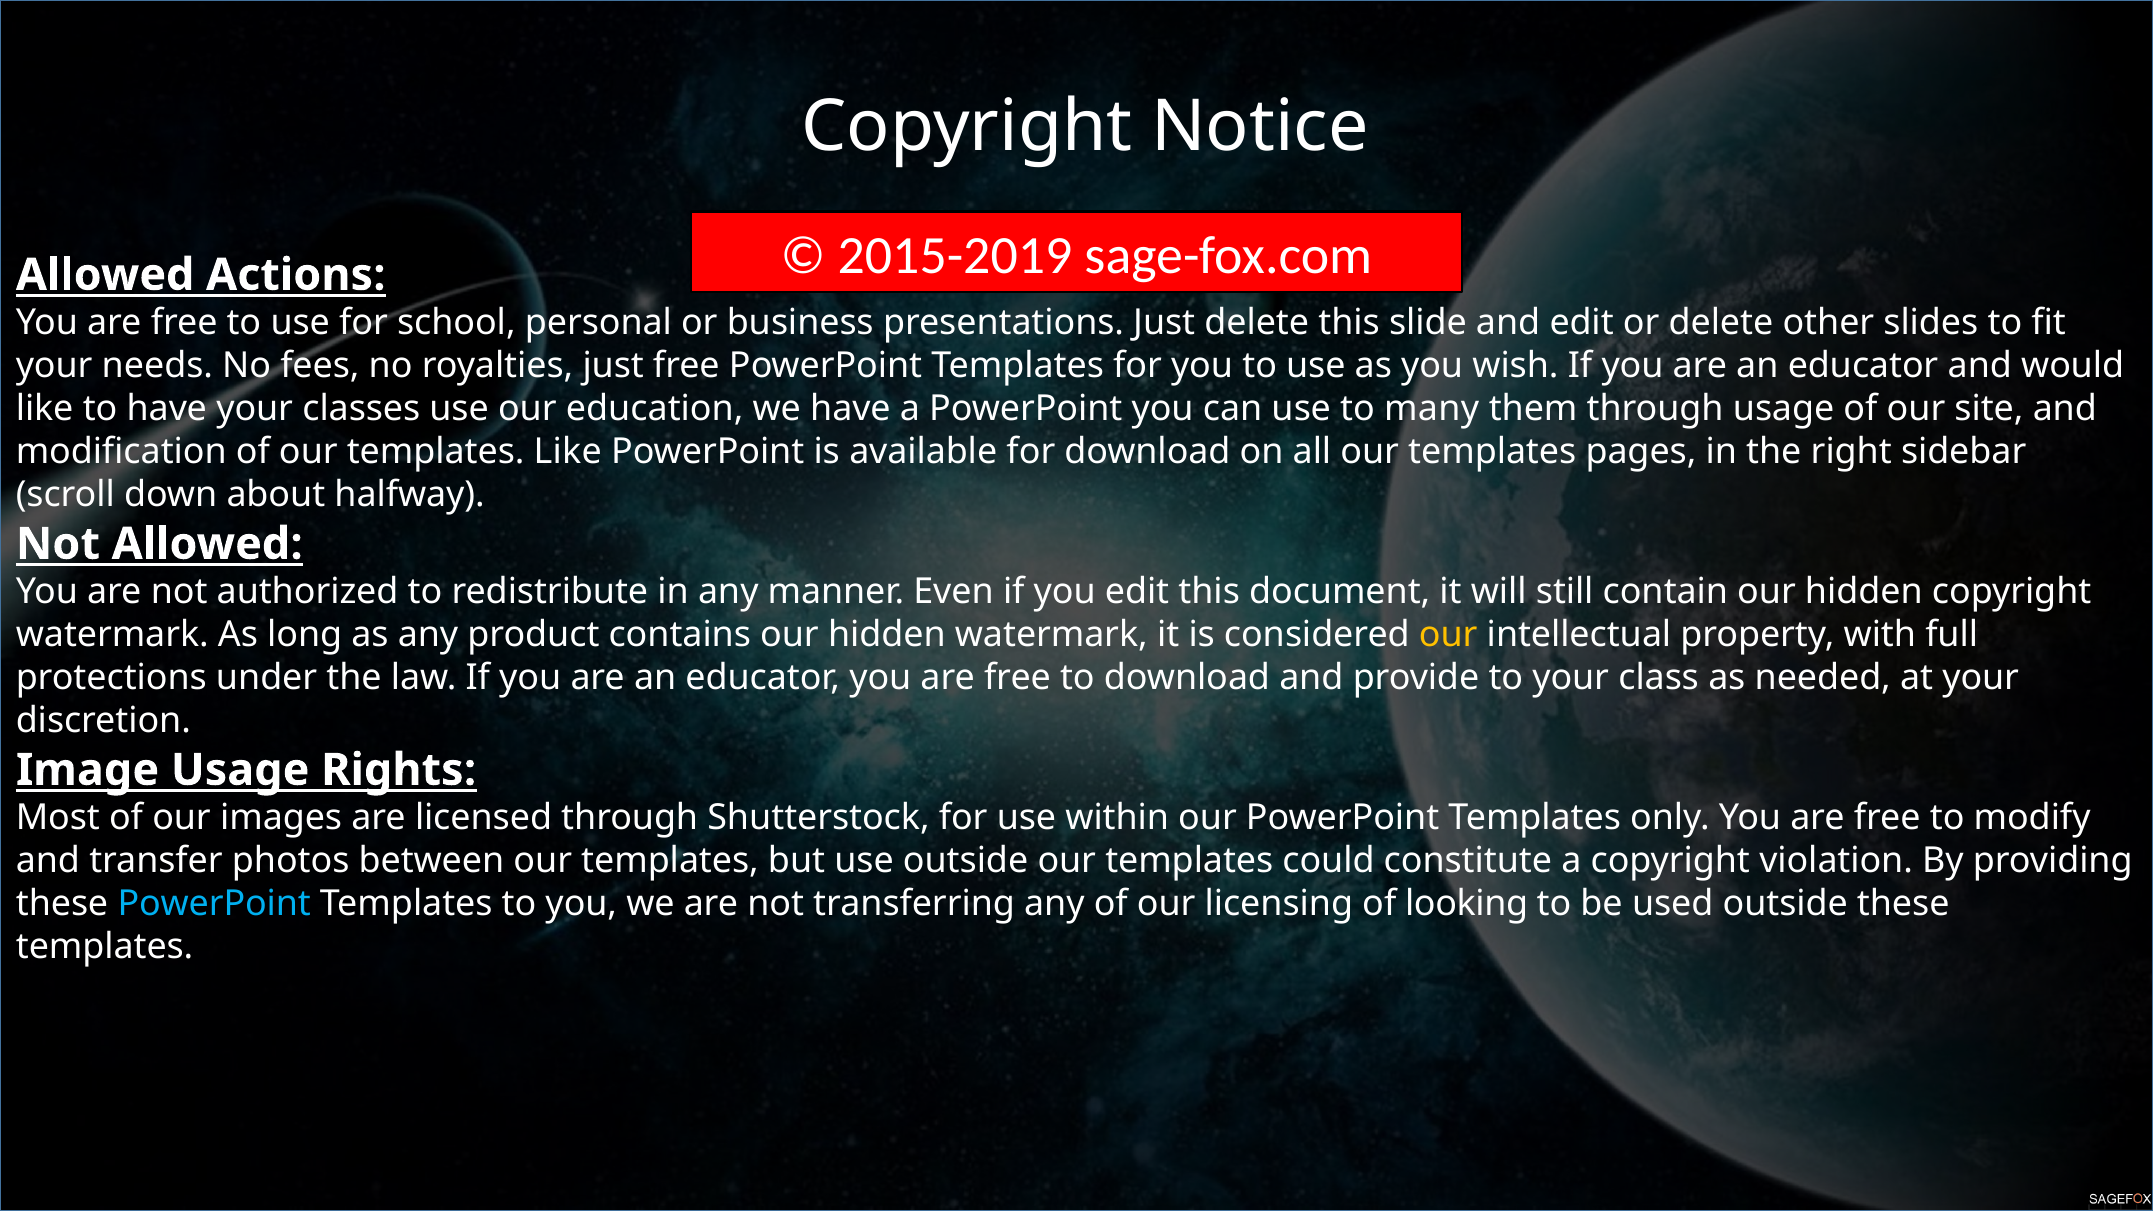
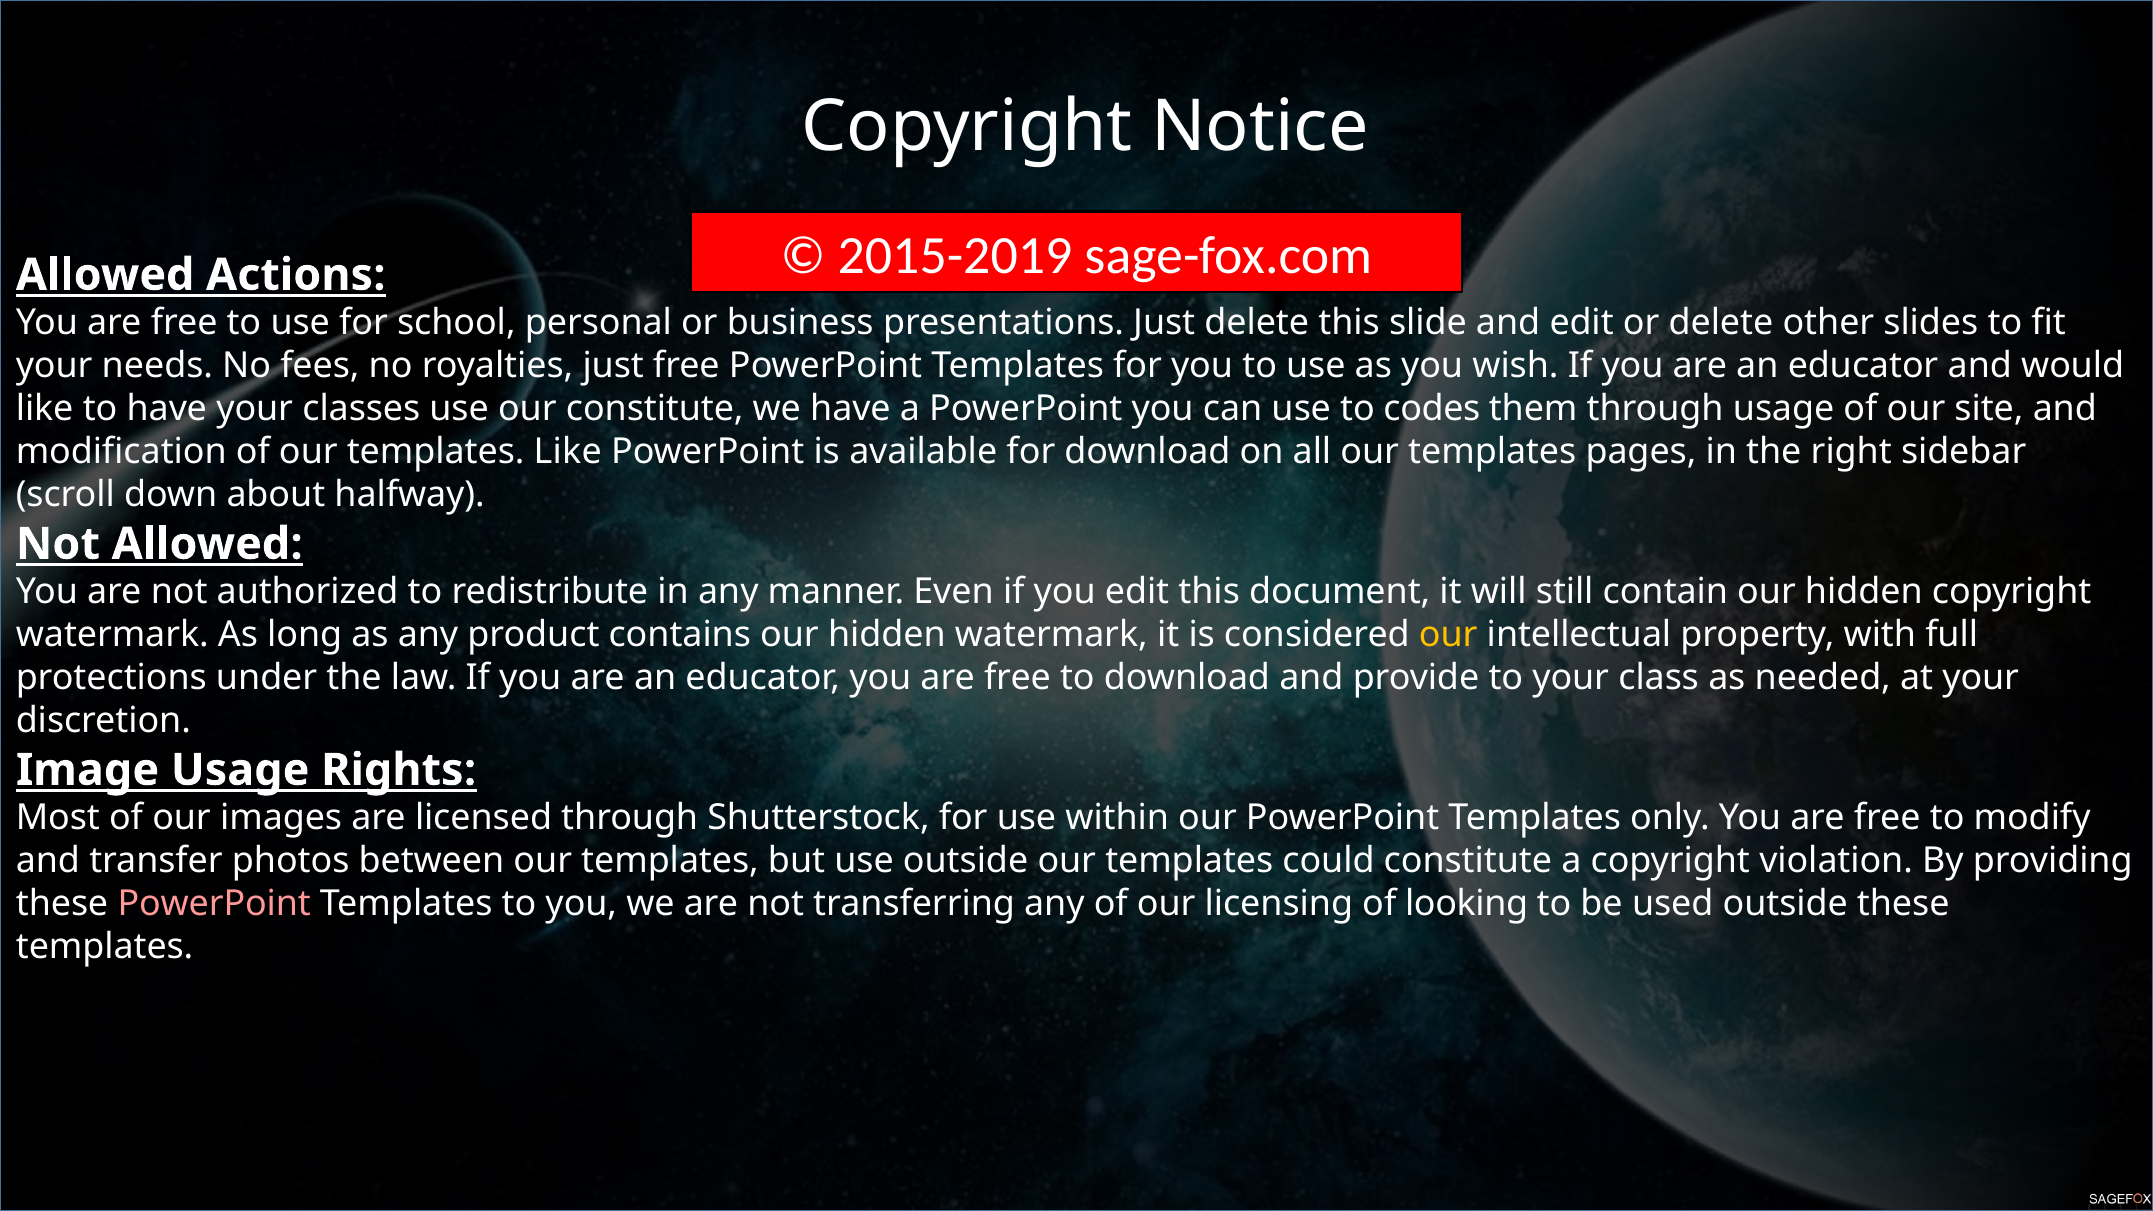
our education: education -> constitute
many: many -> codes
PowerPoint at (214, 904) colour: light blue -> pink
